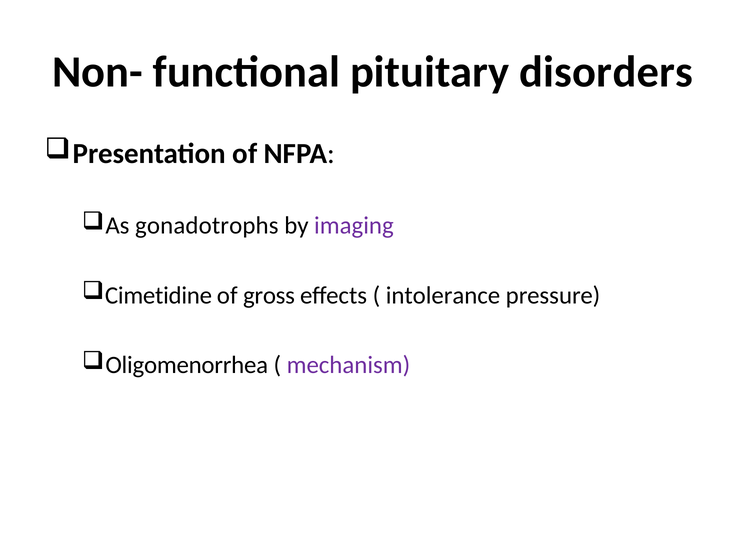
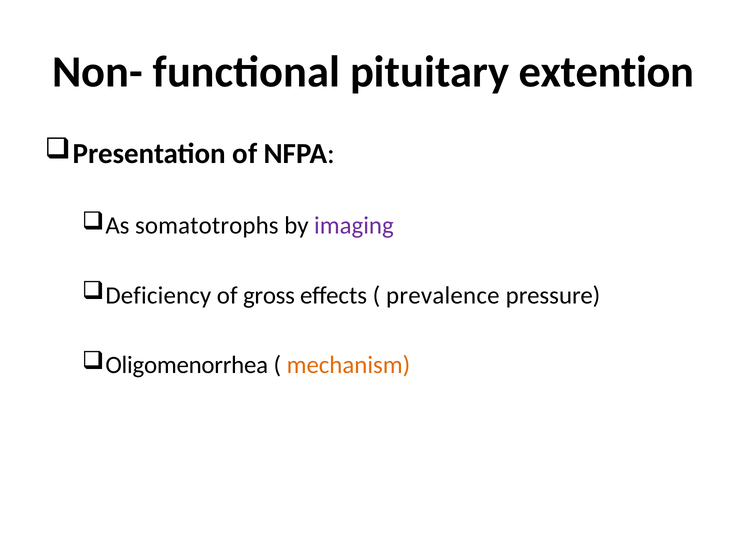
disorders: disorders -> extention
gonadotrophs: gonadotrophs -> somatotrophs
Cimetidine: Cimetidine -> Deficiency
intolerance: intolerance -> prevalence
mechanism colour: purple -> orange
